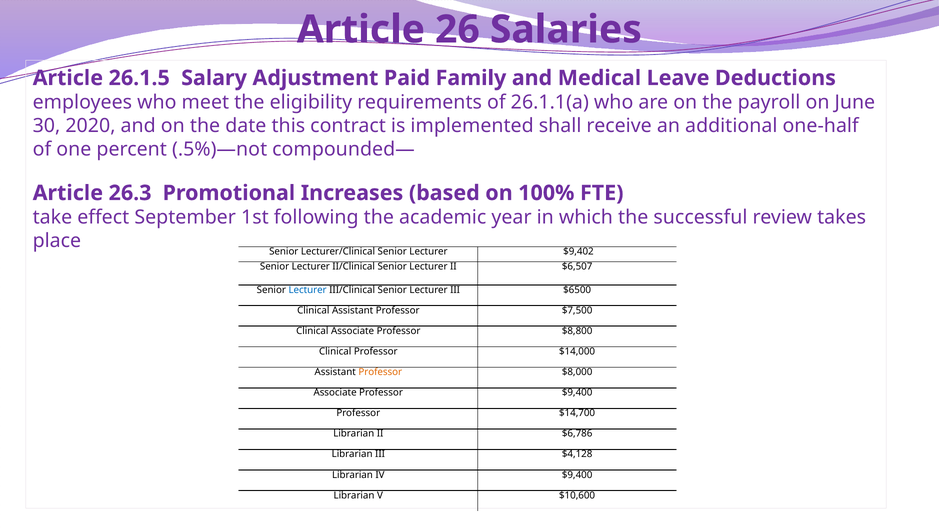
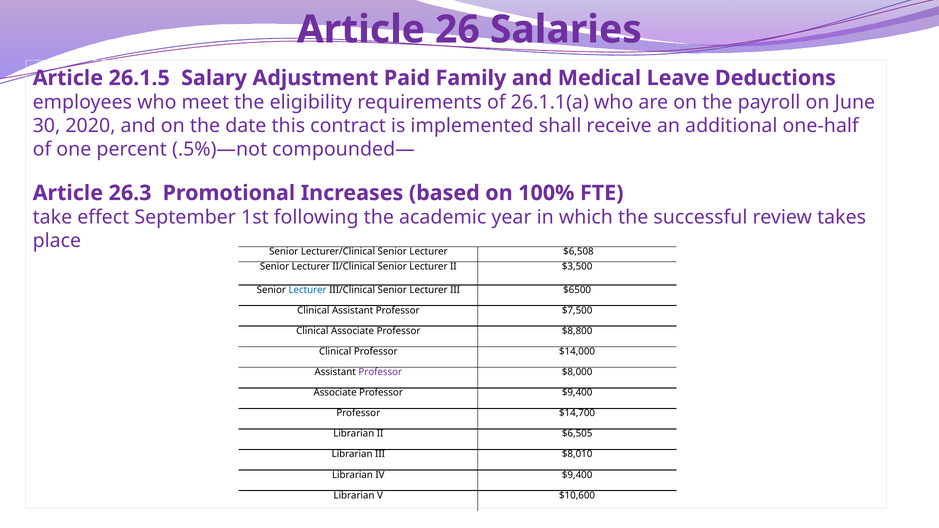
$9,402: $9,402 -> $6,508
$6,507: $6,507 -> $3,500
Professor at (380, 372) colour: orange -> purple
$6,786: $6,786 -> $6,505
$4,128: $4,128 -> $8,010
